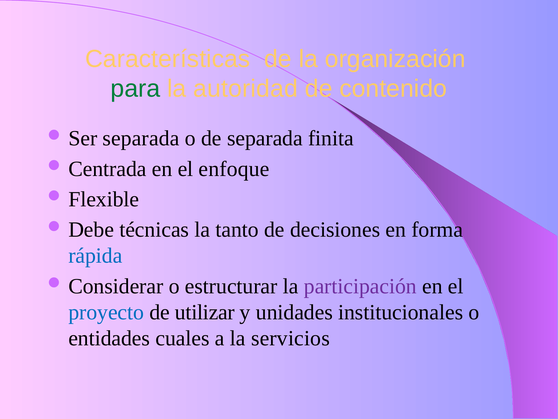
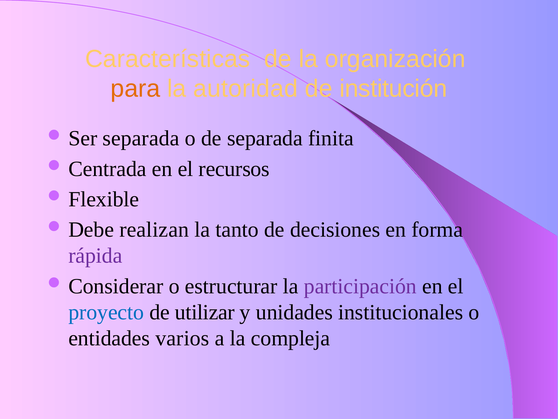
para colour: green -> orange
contenido: contenido -> institución
enfoque: enfoque -> recursos
técnicas: técnicas -> realizan
rápida colour: blue -> purple
cuales: cuales -> varios
servicios: servicios -> compleja
